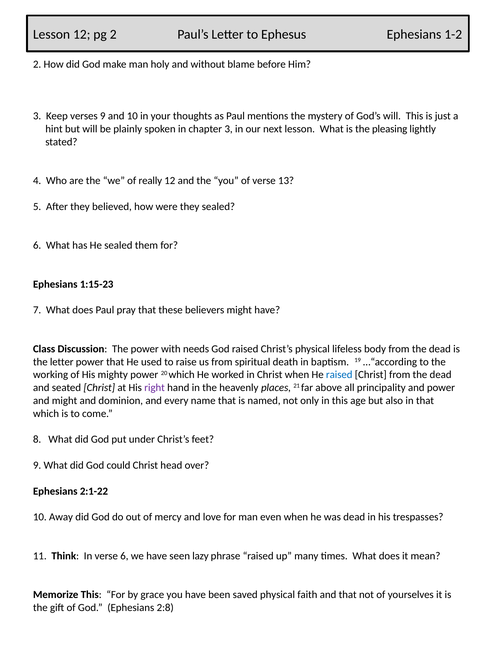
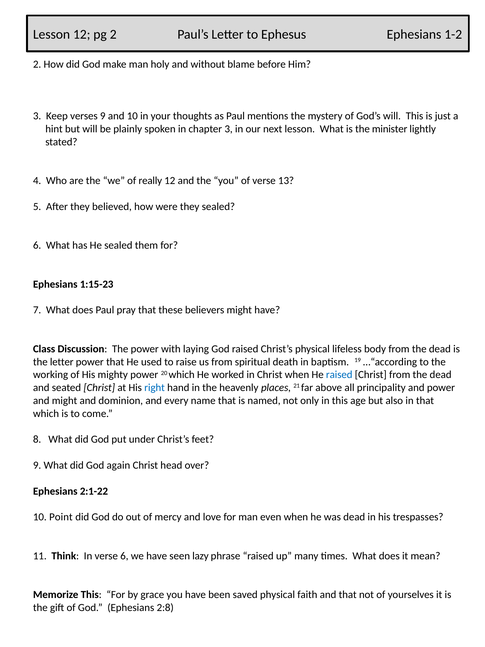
pleasing: pleasing -> minister
needs: needs -> laying
right colour: purple -> blue
could: could -> again
Away: Away -> Point
